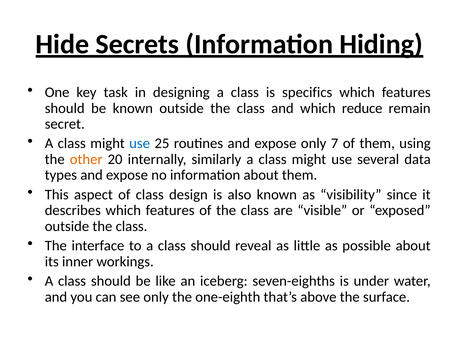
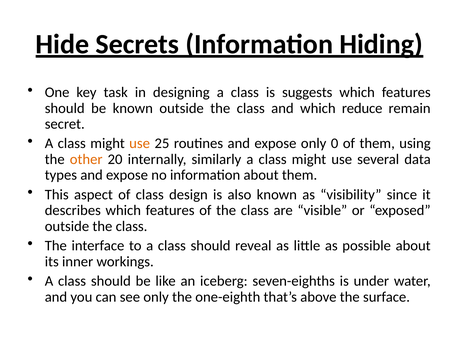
specifics: specifics -> suggests
use at (140, 144) colour: blue -> orange
7: 7 -> 0
